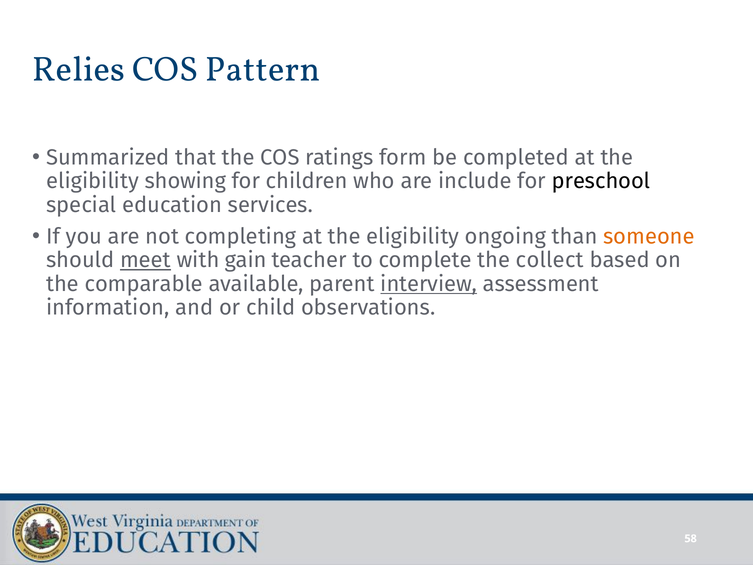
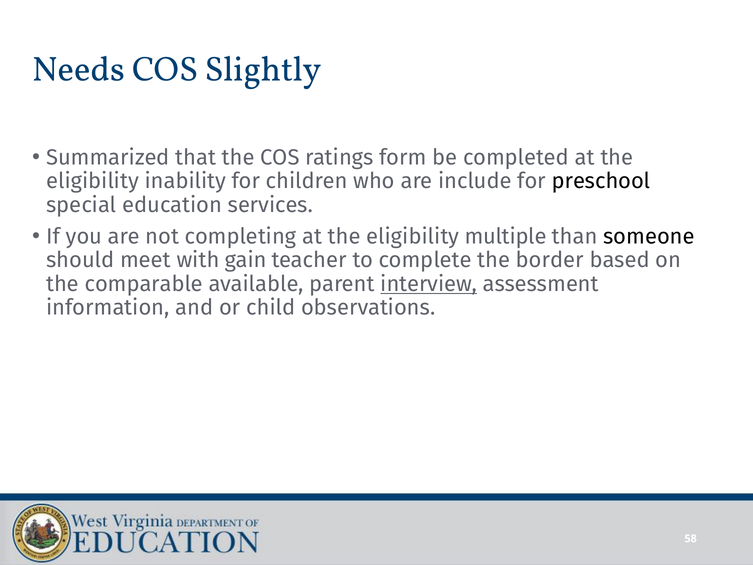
Relies: Relies -> Needs
Pattern: Pattern -> Slightly
showing: showing -> inability
ongoing: ongoing -> multiple
someone colour: orange -> black
meet underline: present -> none
collect: collect -> border
